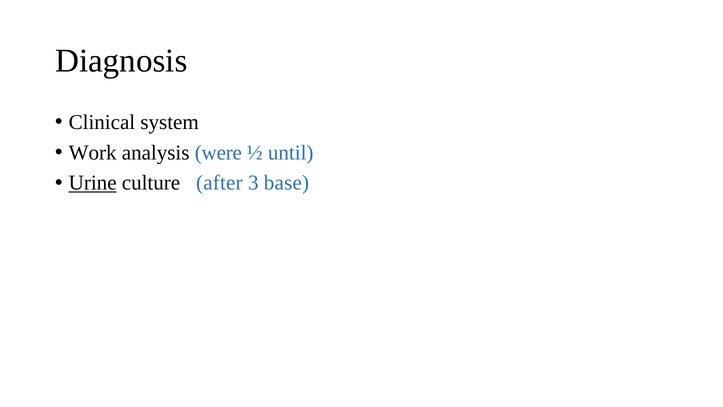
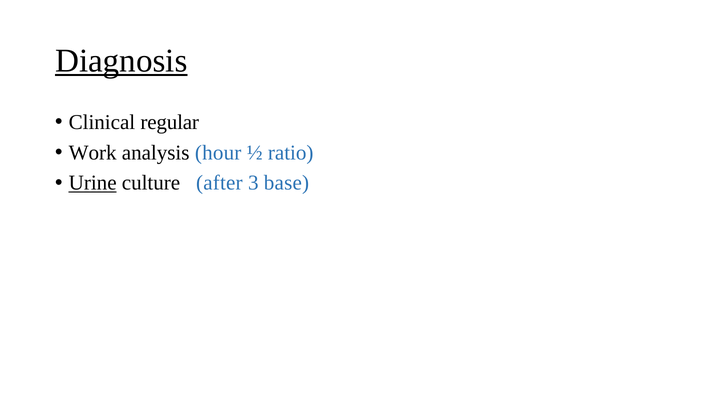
Diagnosis underline: none -> present
system: system -> regular
were: were -> hour
until: until -> ratio
